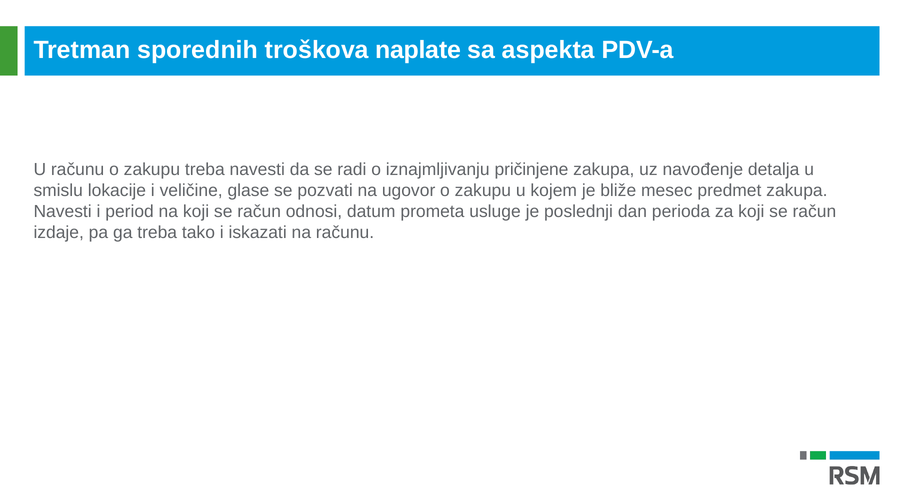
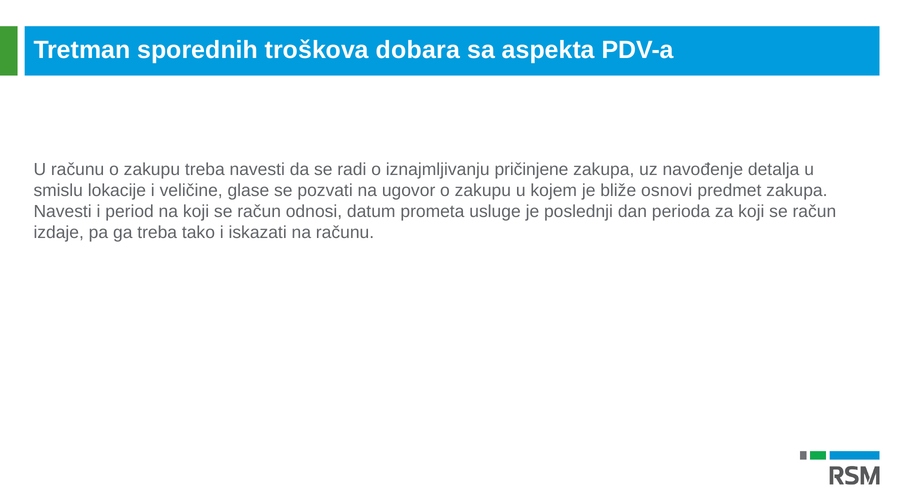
naplate: naplate -> dobara
mesec: mesec -> osnovi
